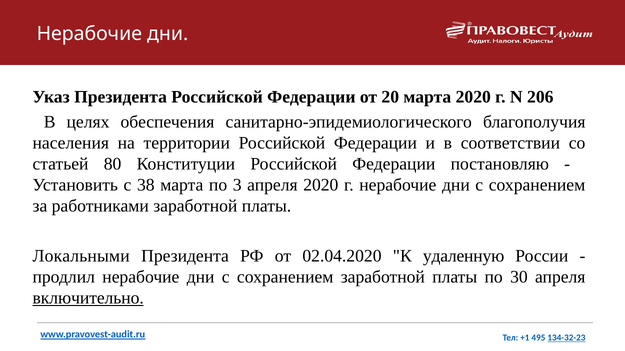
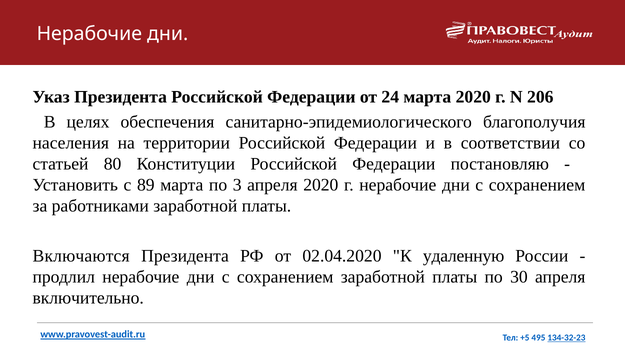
20: 20 -> 24
38: 38 -> 89
Локальными: Локальными -> Включаются
включительно underline: present -> none
+1: +1 -> +5
